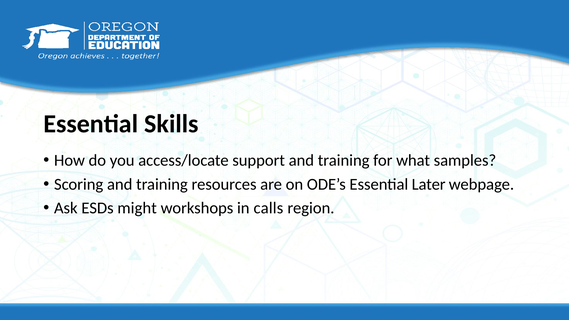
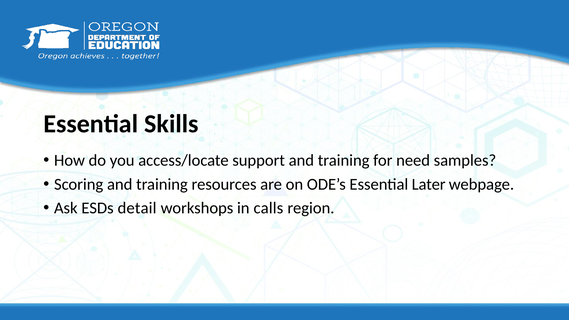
what: what -> need
might: might -> detail
